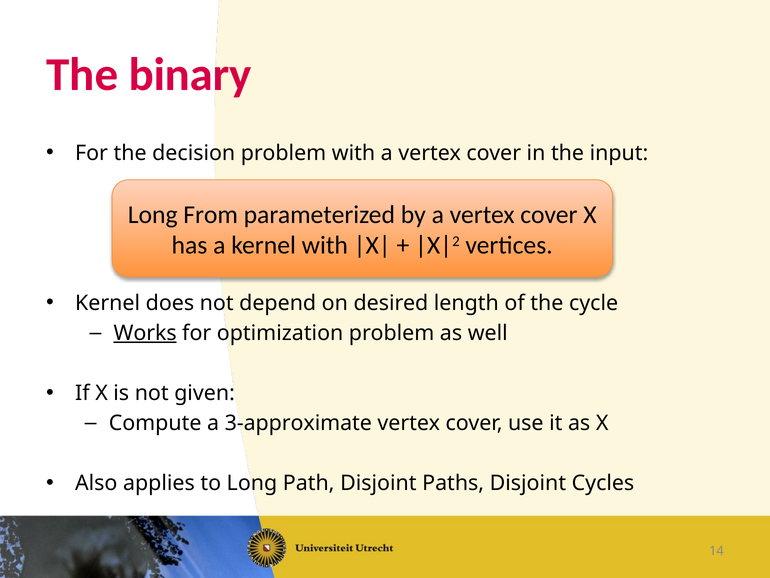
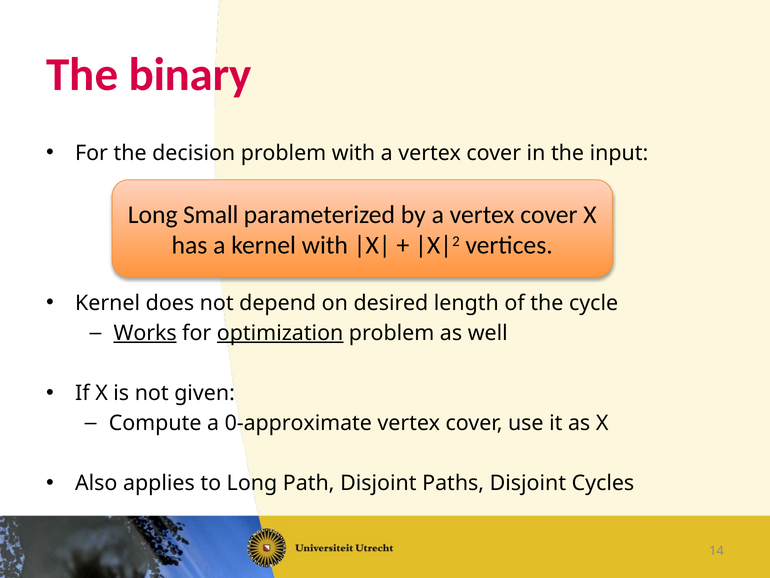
From: From -> Small
optimization underline: none -> present
3-approximate: 3-approximate -> 0-approximate
